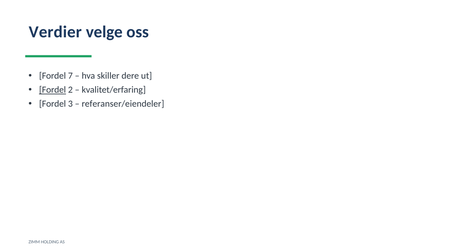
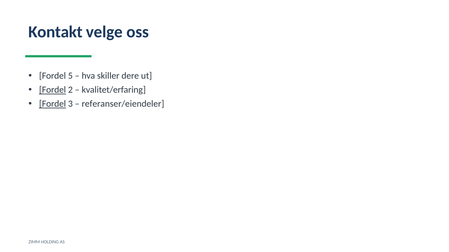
Verdier: Verdier -> Kontakt
7: 7 -> 5
Fordel at (53, 104) underline: none -> present
